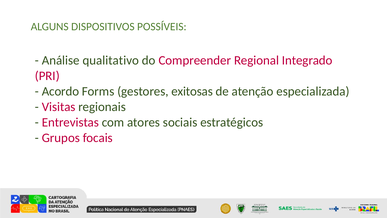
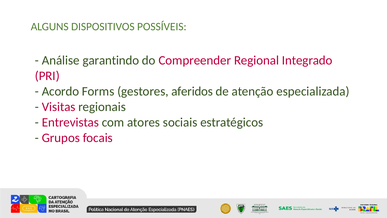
qualitativo: qualitativo -> garantindo
exitosas: exitosas -> aferidos
